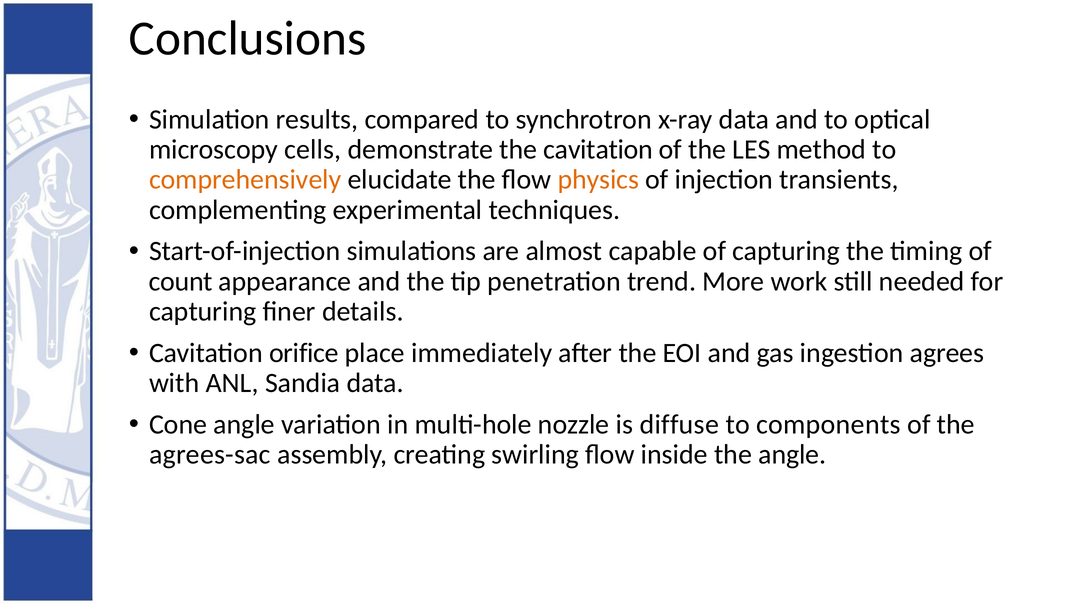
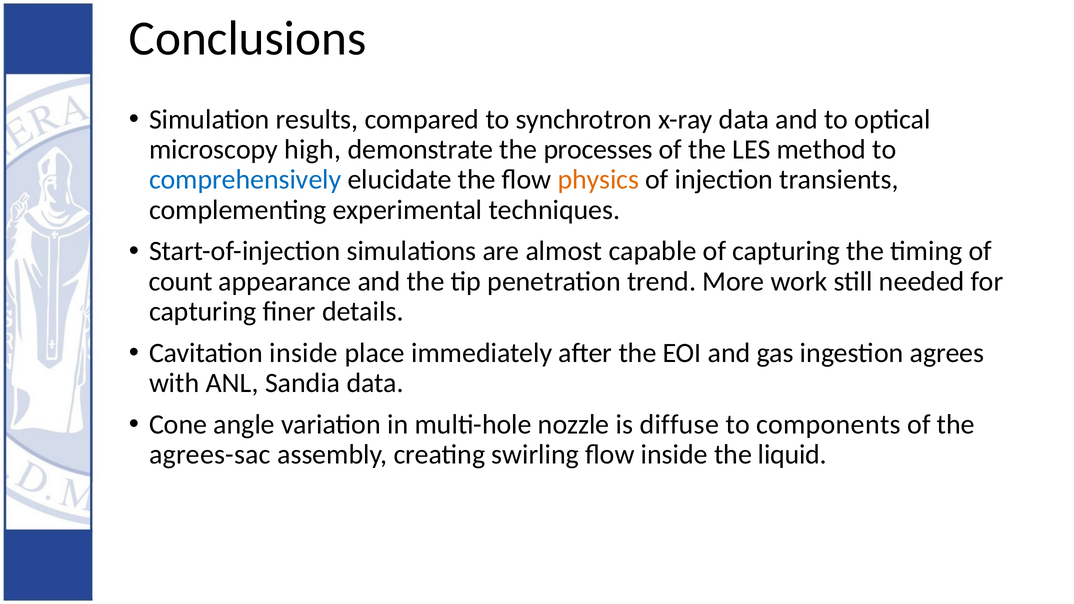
cells: cells -> high
the cavitation: cavitation -> processes
comprehensively colour: orange -> blue
Cavitation orifice: orifice -> inside
the angle: angle -> liquid
